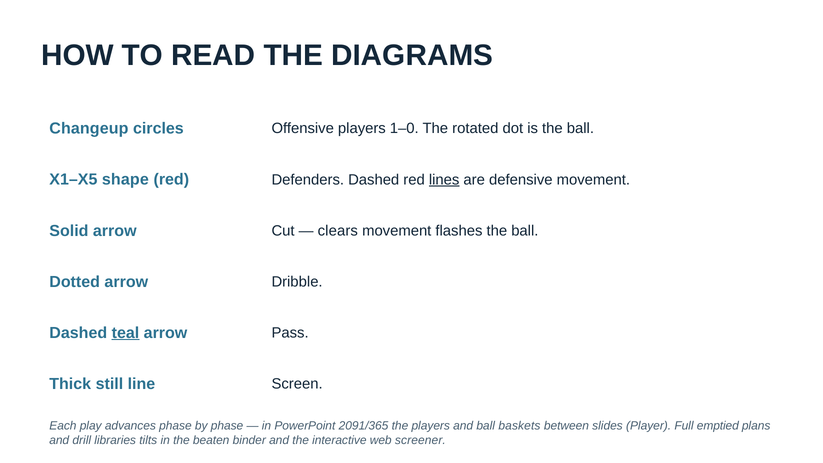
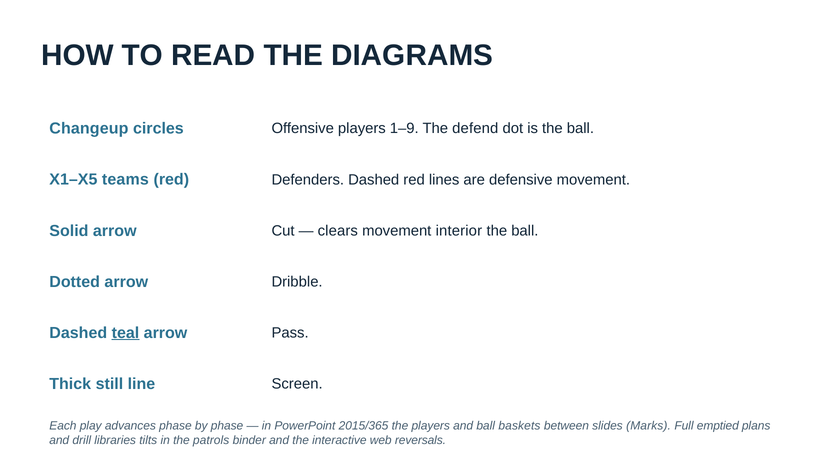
1–0: 1–0 -> 1–9
rotated: rotated -> defend
shape: shape -> teams
lines underline: present -> none
flashes: flashes -> interior
2091/365: 2091/365 -> 2015/365
Player: Player -> Marks
beaten: beaten -> patrols
screener: screener -> reversals
